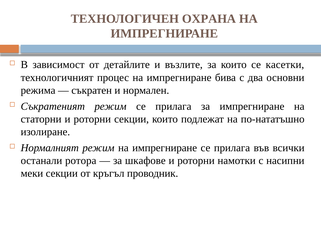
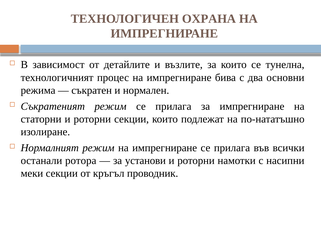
касетки: касетки -> тунелна
шкафове: шкафове -> установи
